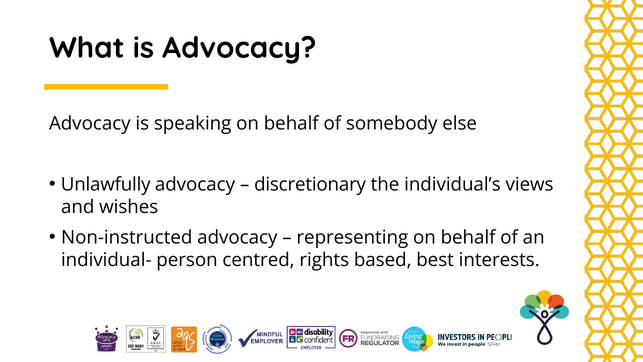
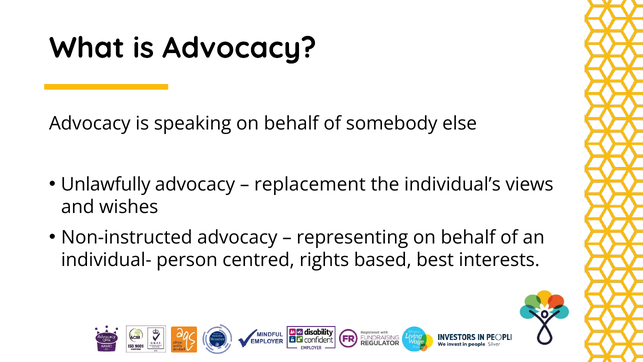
discretionary: discretionary -> replacement
